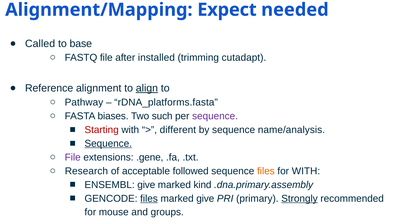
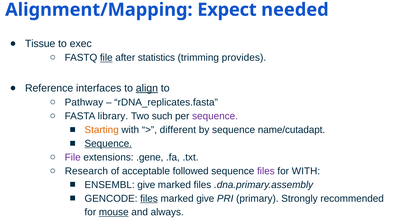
Called: Called -> Tissue
base: base -> exec
file at (106, 57) underline: none -> present
installed: installed -> statistics
cutadapt: cutadapt -> provides
alignment: alignment -> interfaces
rDNA_platforms.fasta: rDNA_platforms.fasta -> rDNA_replicates.fasta
biases: biases -> library
Starting colour: red -> orange
name/analysis: name/analysis -> name/cutadapt
files at (266, 170) colour: orange -> purple
marked kind: kind -> files
Strongly underline: present -> none
mouse underline: none -> present
groups: groups -> always
